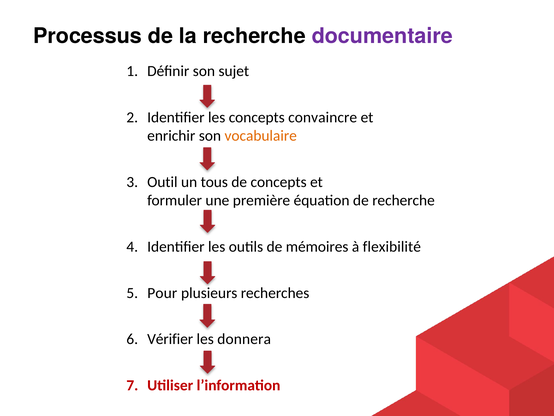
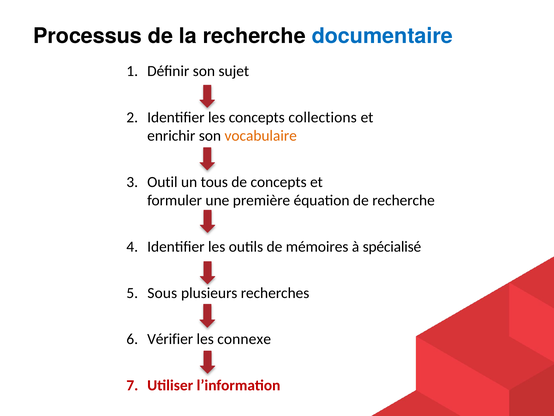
documentaire colour: purple -> blue
convaincre: convaincre -> collections
flexibilité: flexibilité -> spécialisé
Pour: Pour -> Sous
donnera: donnera -> connexe
